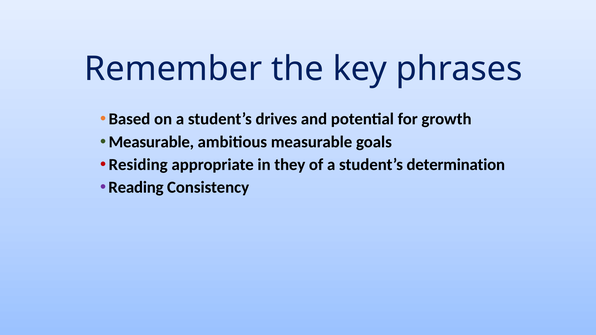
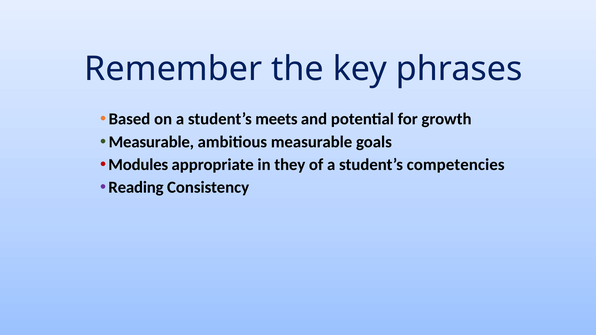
drives: drives -> meets
Residing: Residing -> Modules
determination: determination -> competencies
